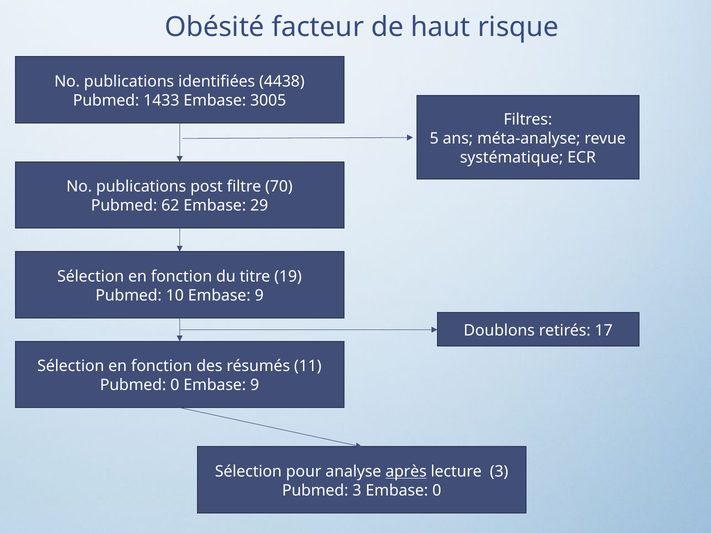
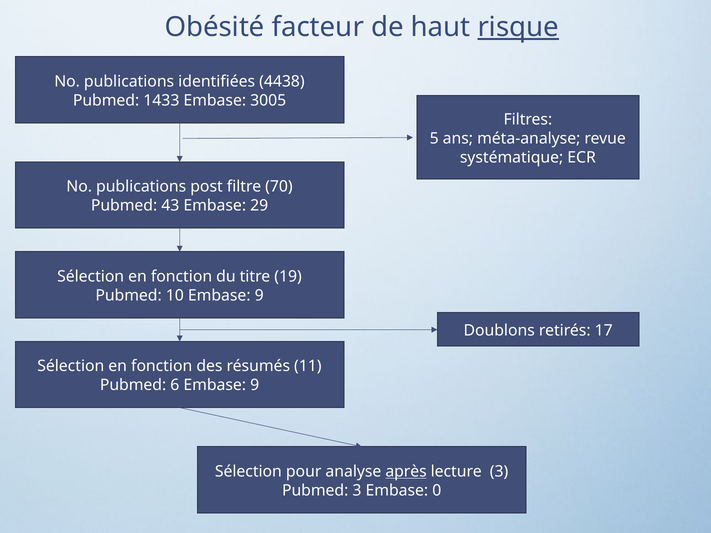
risque underline: none -> present
62: 62 -> 43
Pubmed 0: 0 -> 6
